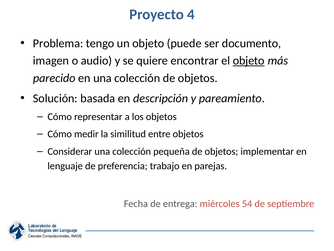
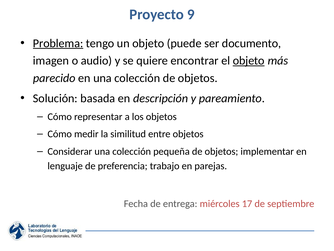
4: 4 -> 9
Problema underline: none -> present
54: 54 -> 17
